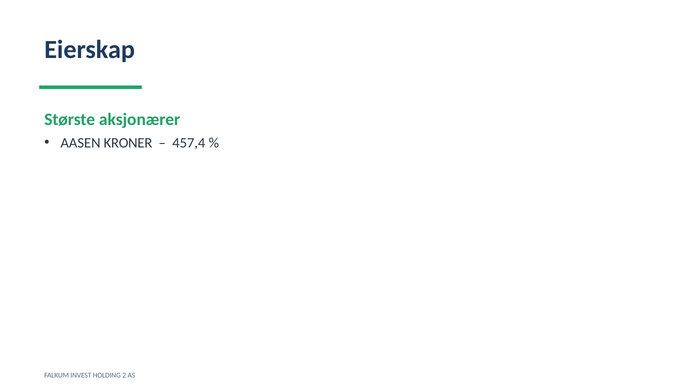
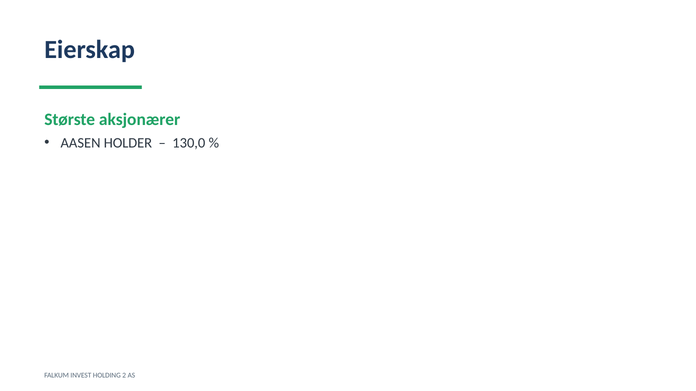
KRONER: KRONER -> HOLDER
457,4: 457,4 -> 130,0
